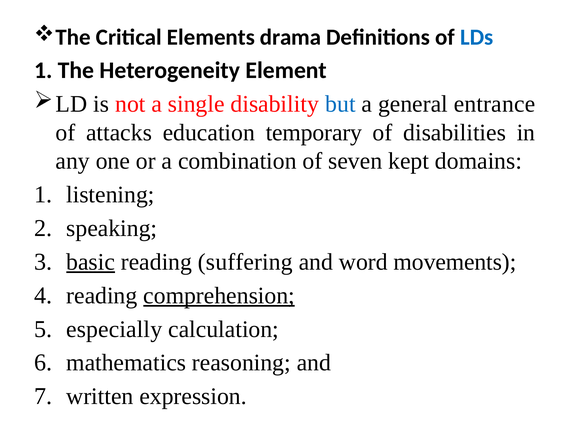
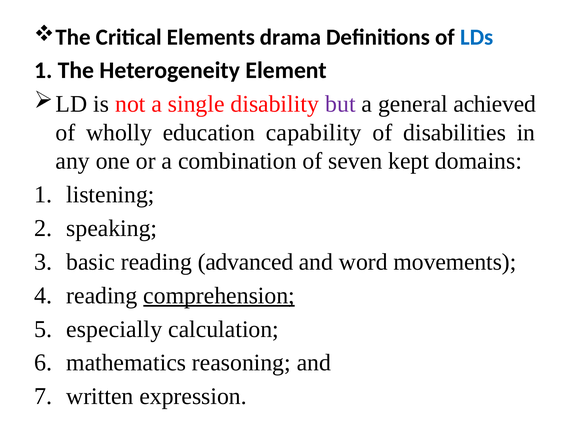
but colour: blue -> purple
entrance: entrance -> achieved
attacks: attacks -> wholly
temporary: temporary -> capability
basic underline: present -> none
suffering: suffering -> advanced
